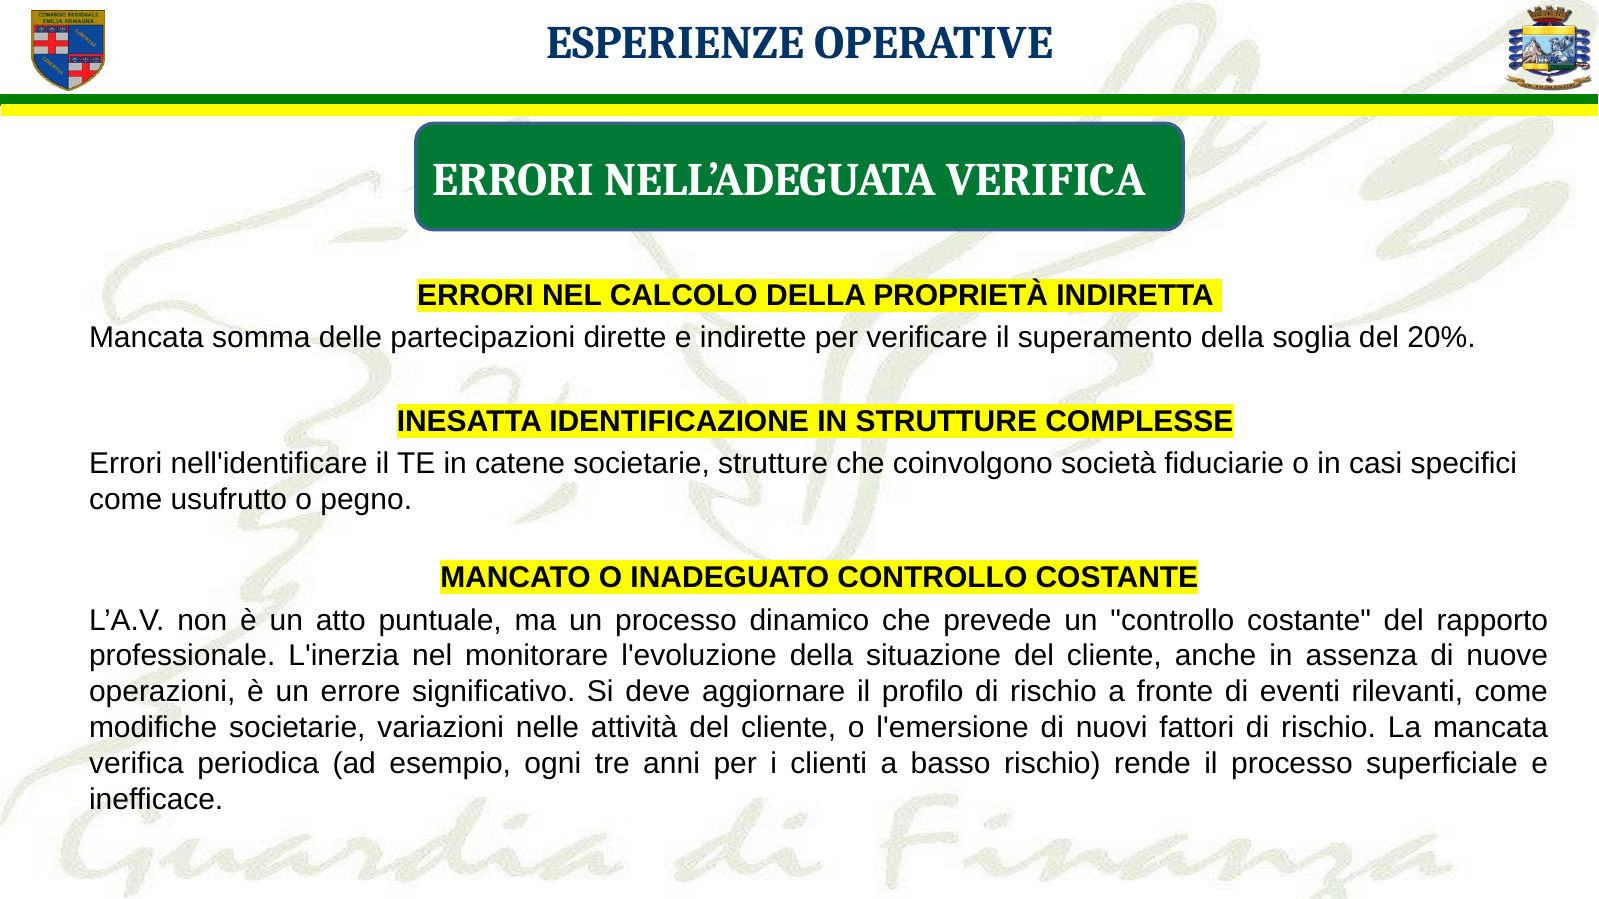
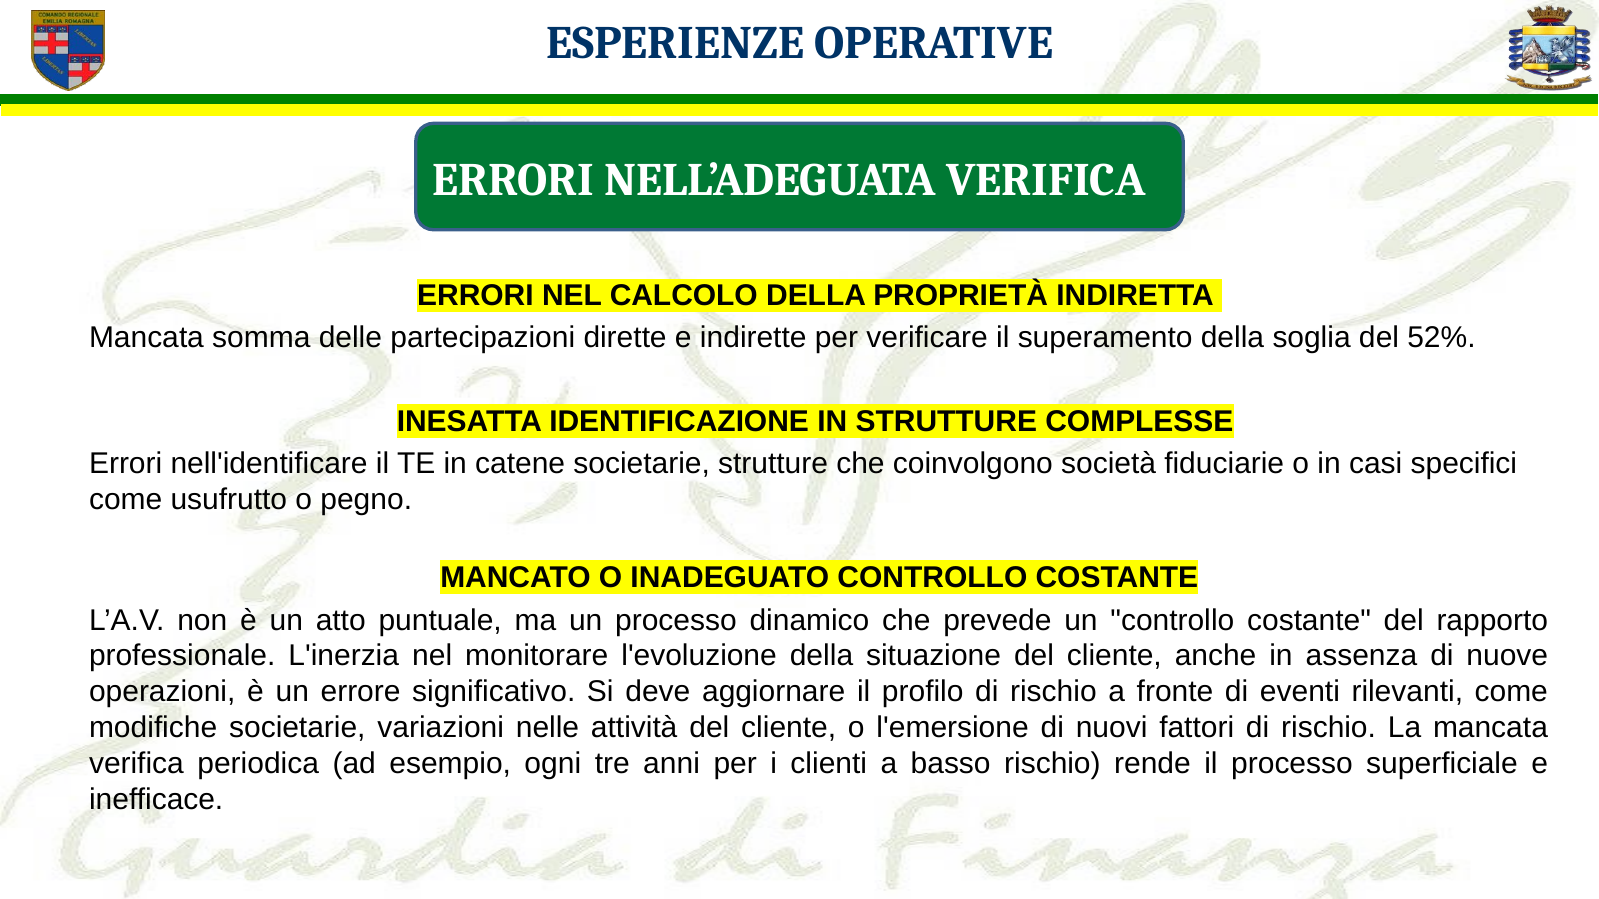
20%: 20% -> 52%
